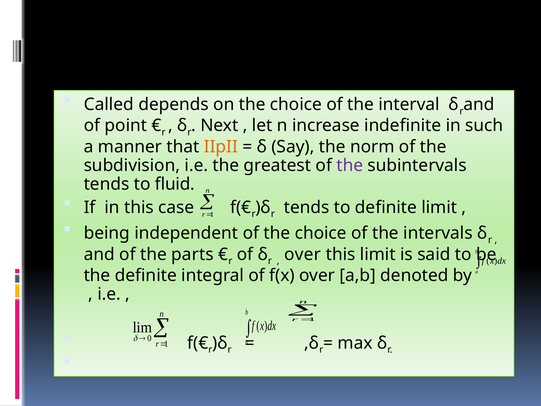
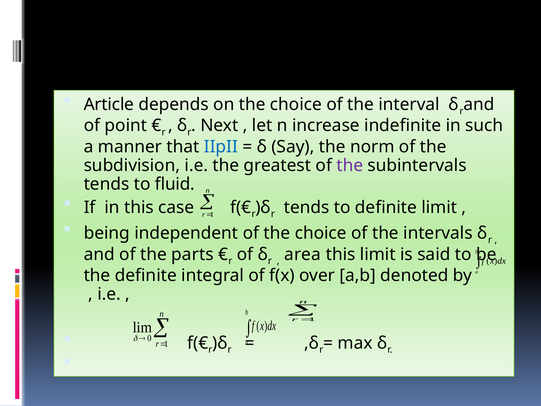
Called: Called -> Article
IIpII colour: orange -> blue
over at (303, 254): over -> area
